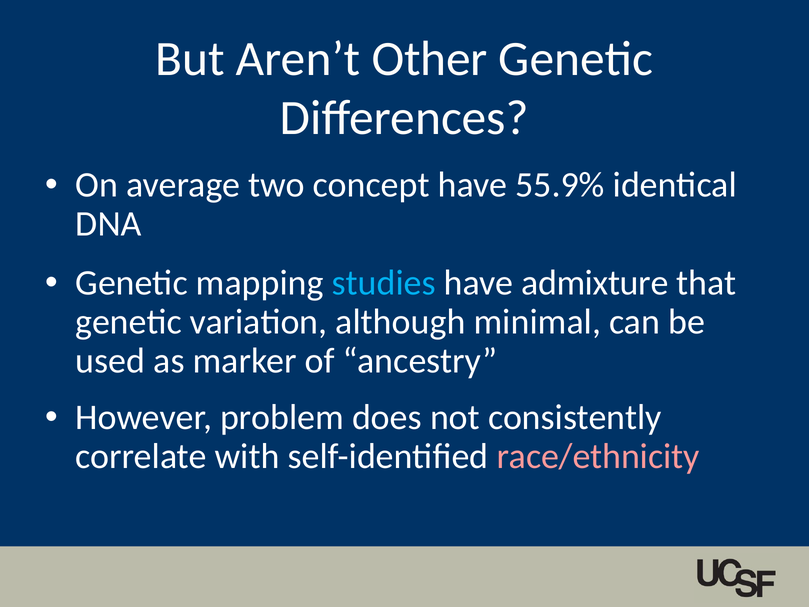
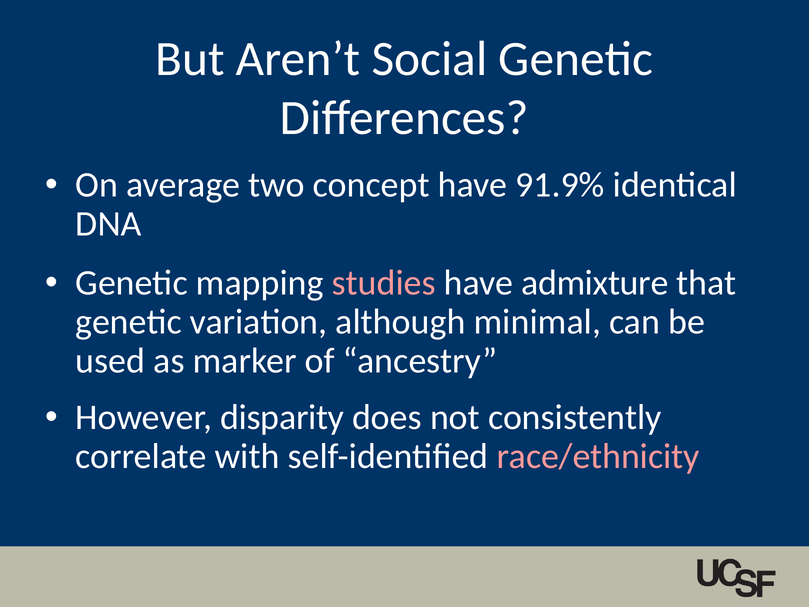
Other: Other -> Social
55.9%: 55.9% -> 91.9%
studies colour: light blue -> pink
problem: problem -> disparity
